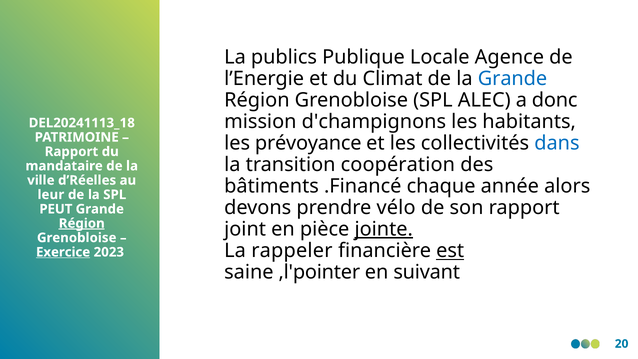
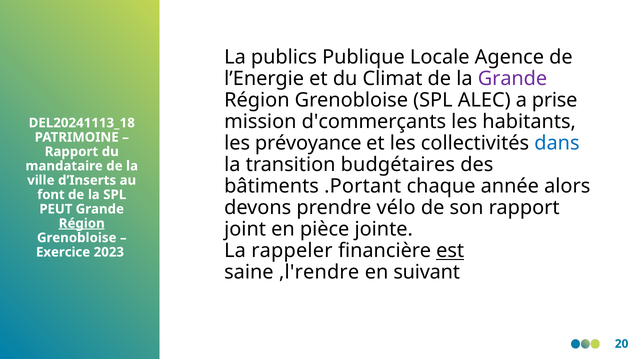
Grande at (512, 78) colour: blue -> purple
donc: donc -> prise
d'champignons: d'champignons -> d'commerçants
coopération: coopération -> budgétaires
d’Réelles: d’Réelles -> d’Inserts
.Financé: .Financé -> .Portant
leur: leur -> font
jointe underline: present -> none
Exercice underline: present -> none
,l'pointer: ,l'pointer -> ,l'rendre
